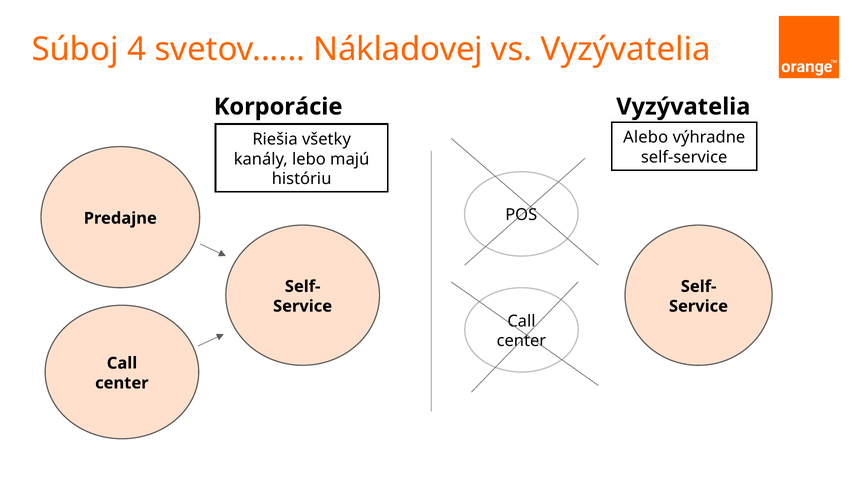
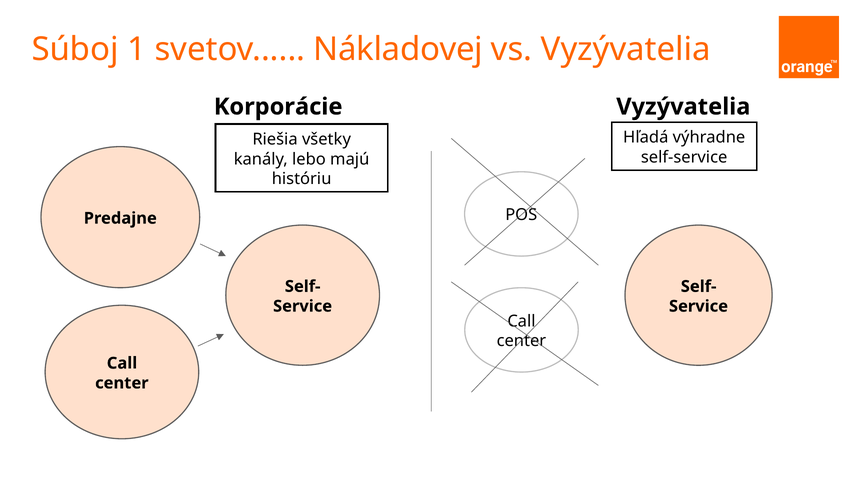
4: 4 -> 1
Alebo: Alebo -> Hľadá
